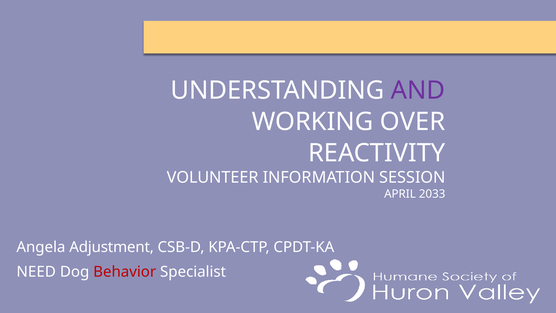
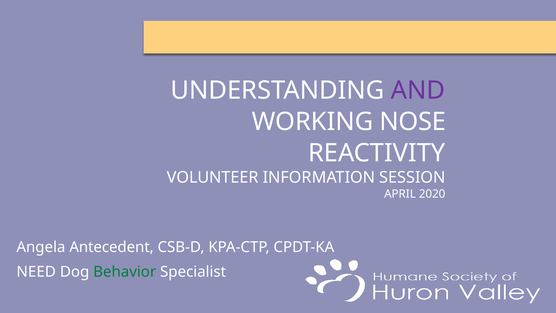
OVER: OVER -> NOSE
2033: 2033 -> 2020
Adjustment: Adjustment -> Antecedent
Behavior colour: red -> green
